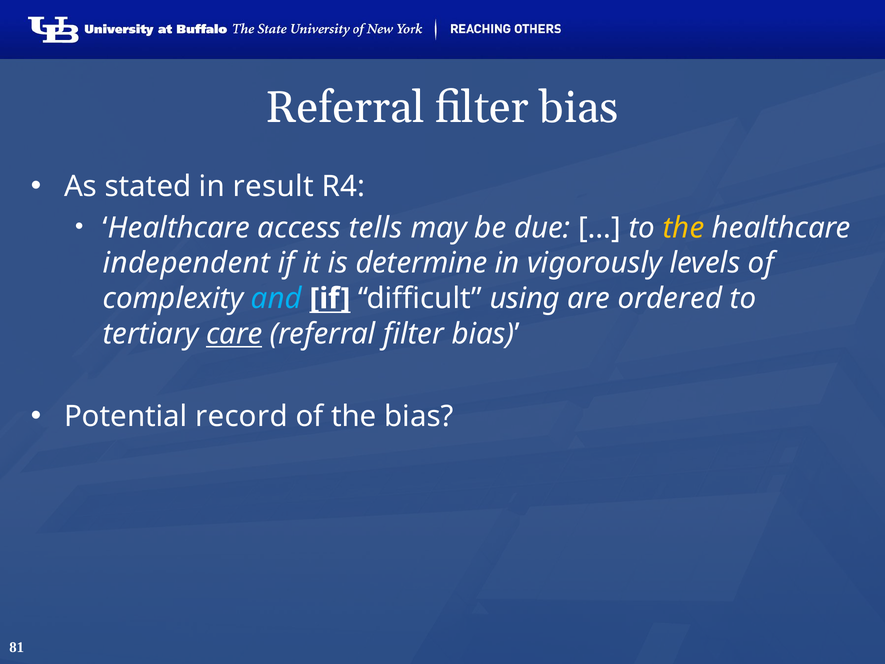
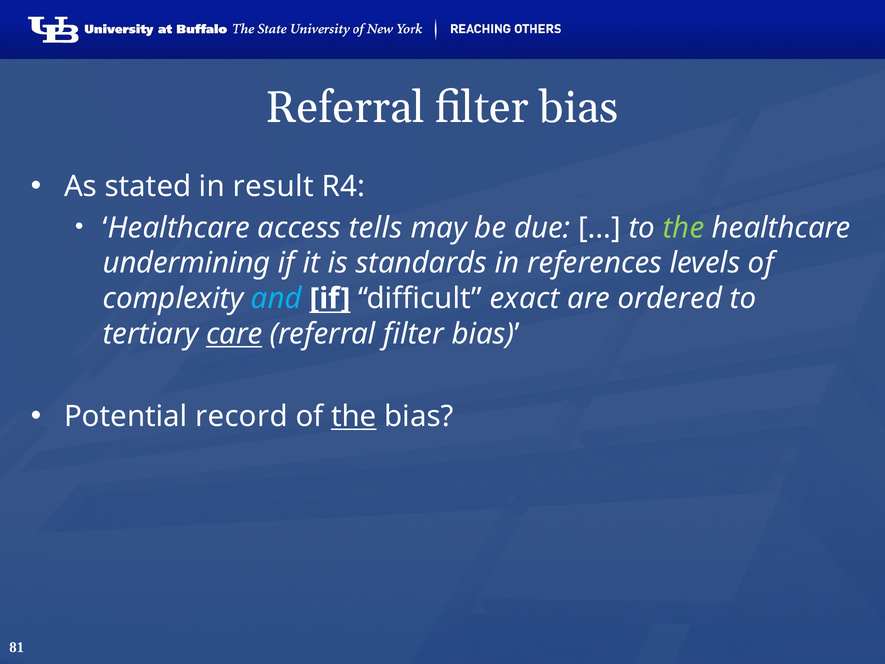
the at (683, 228) colour: yellow -> light green
independent: independent -> undermining
determine: determine -> standards
vigorously: vigorously -> references
using: using -> exact
the at (354, 416) underline: none -> present
